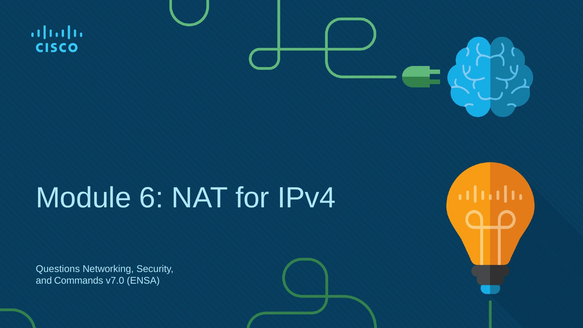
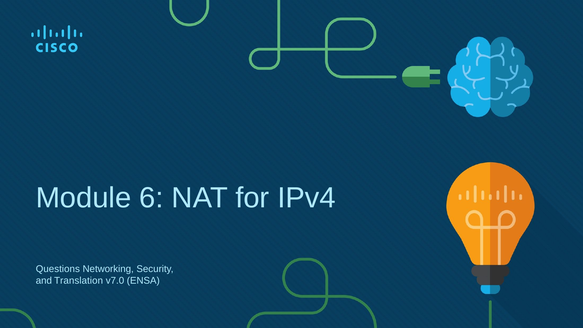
Commands: Commands -> Translation
